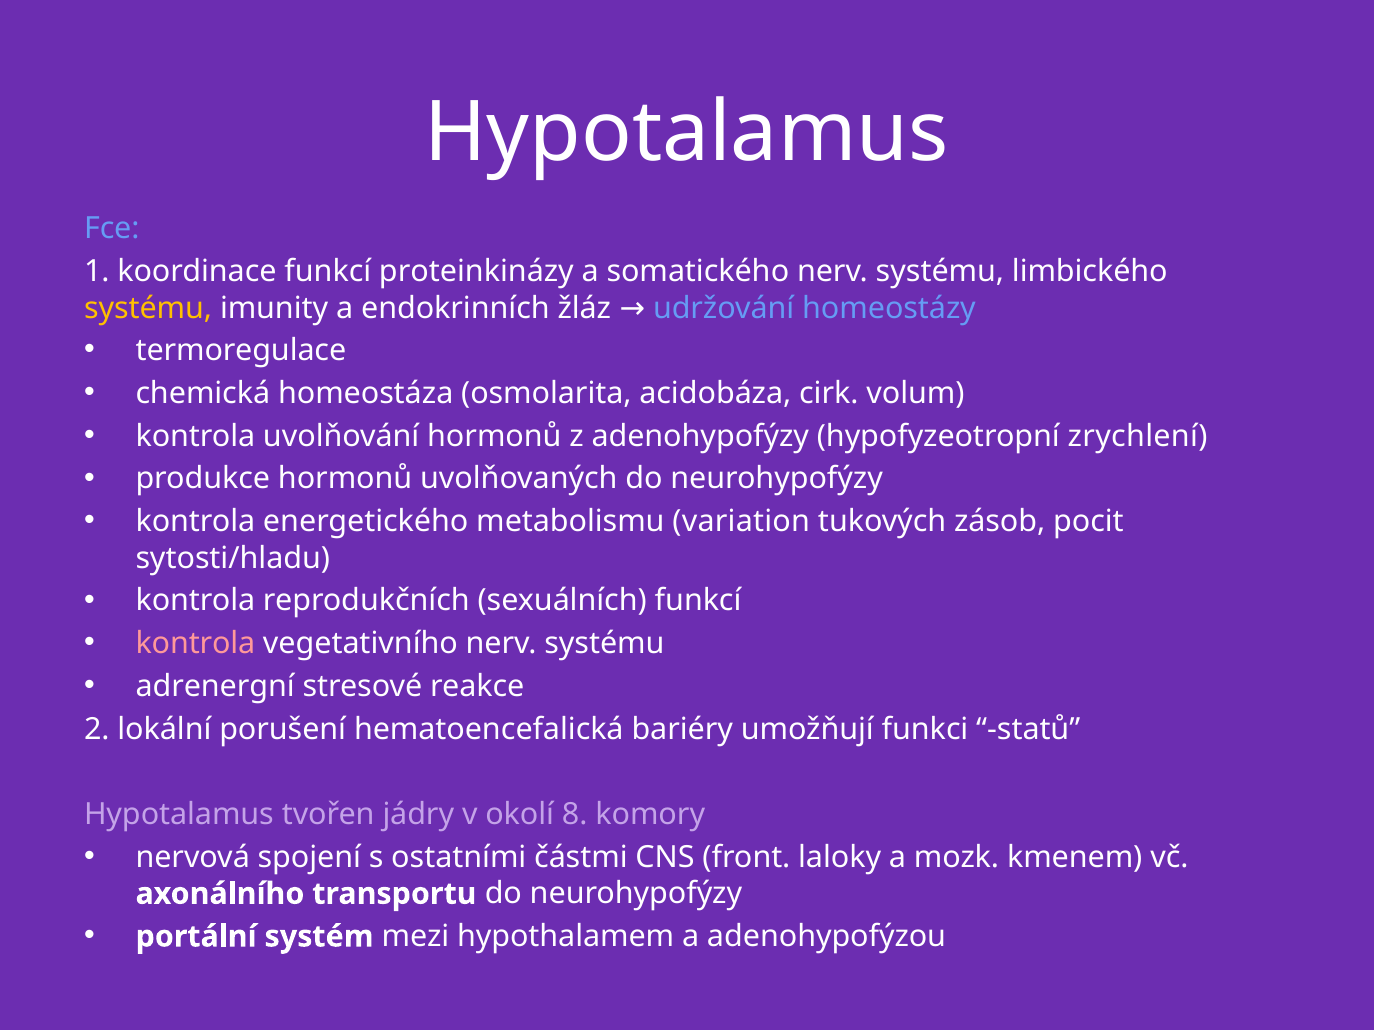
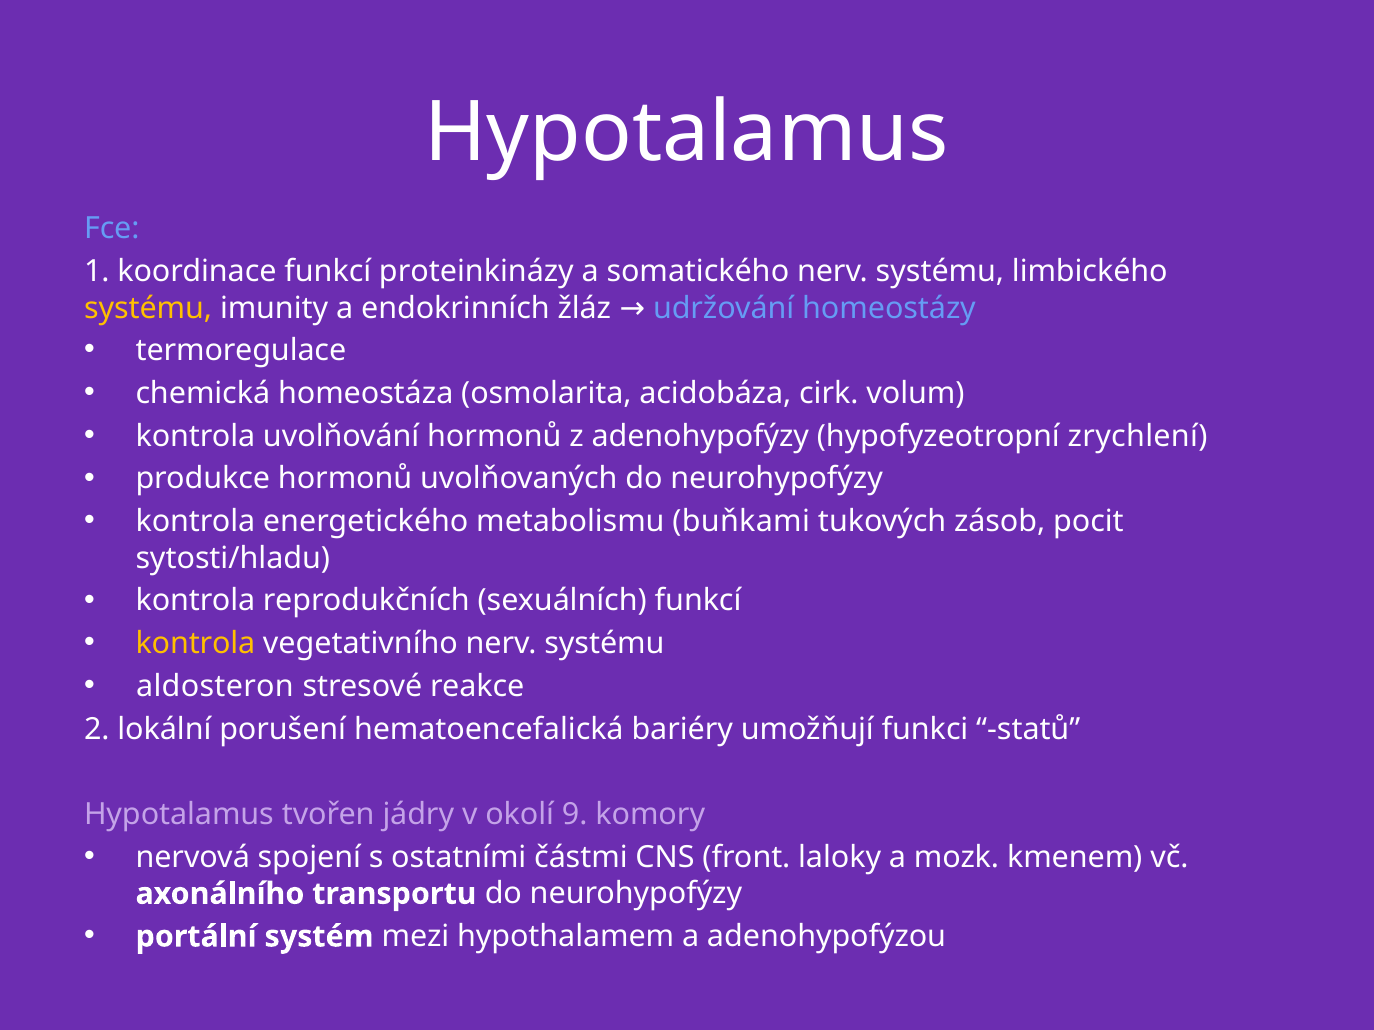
variation: variation -> buňkami
kontrola at (195, 644) colour: pink -> yellow
adrenergní: adrenergní -> aldosteron
8: 8 -> 9
